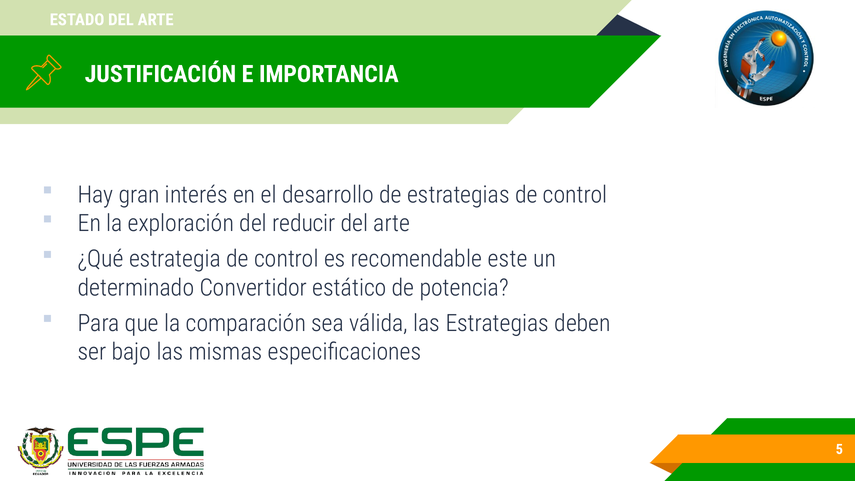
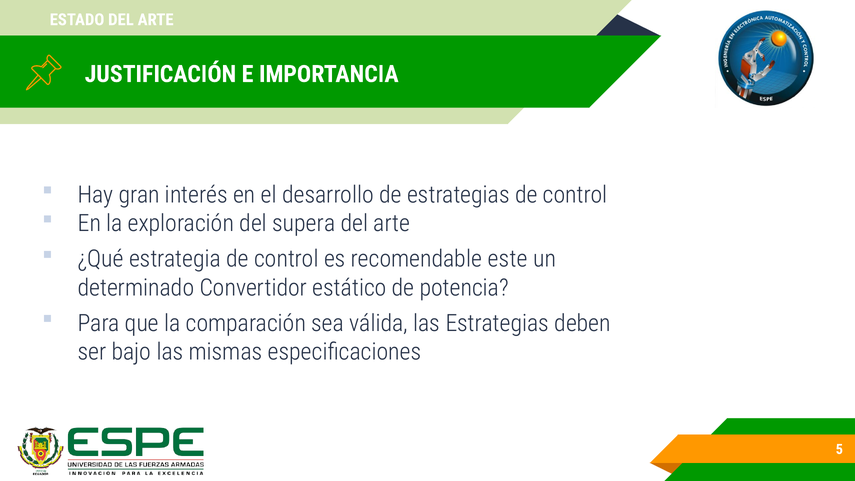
reducir: reducir -> supera
